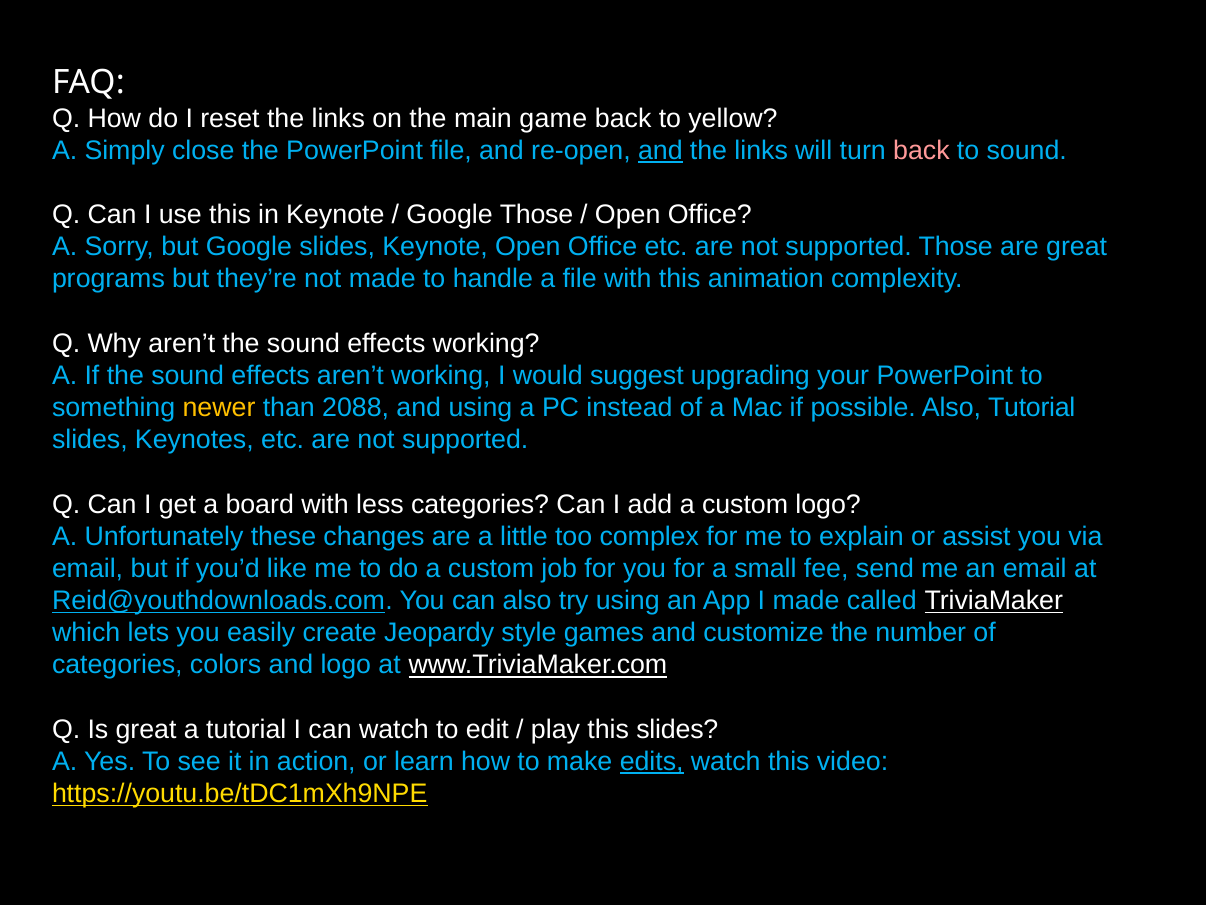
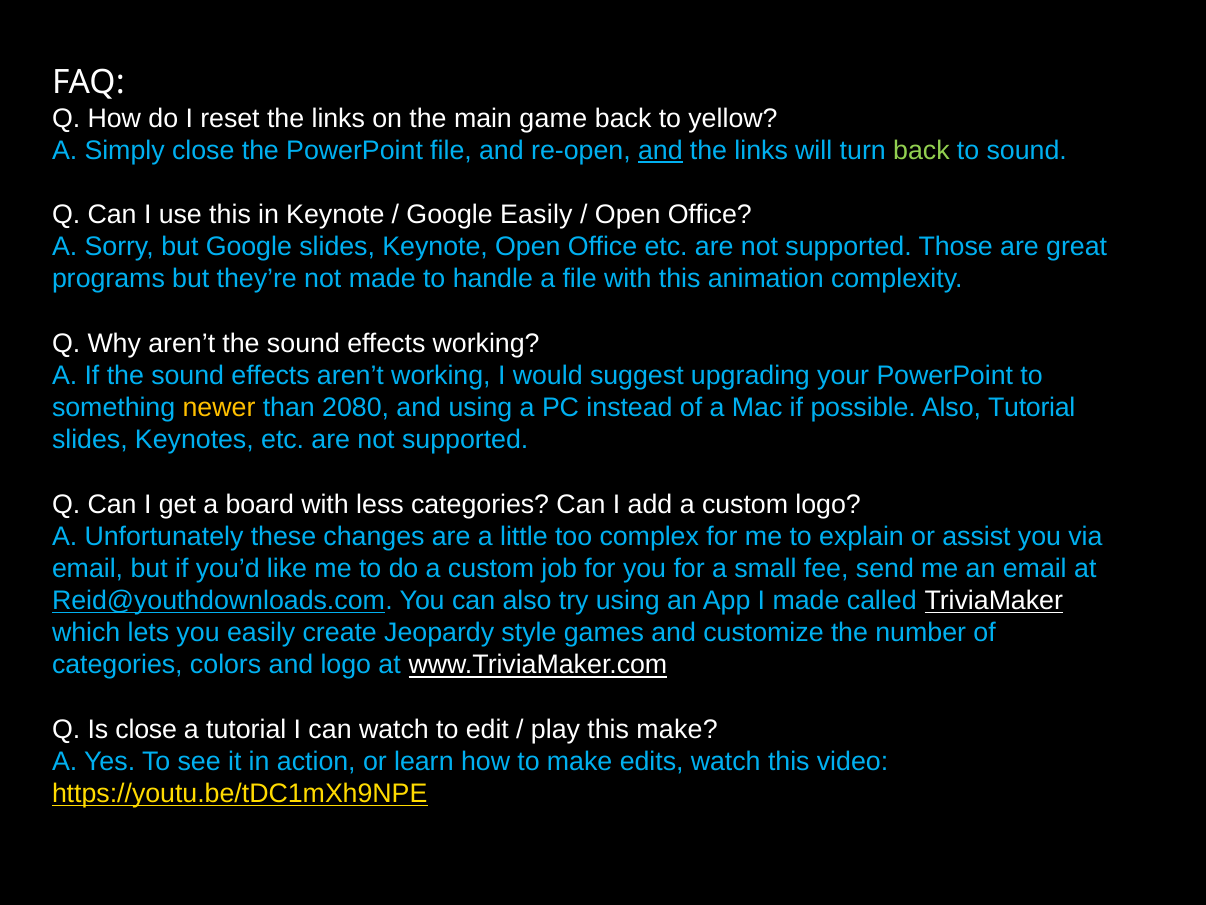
back at (921, 150) colour: pink -> light green
Google Those: Those -> Easily
2088: 2088 -> 2080
Is great: great -> close
this slides: slides -> make
edits underline: present -> none
